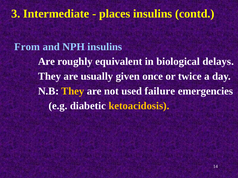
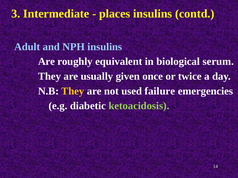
From: From -> Adult
delays: delays -> serum
ketoacidosis colour: yellow -> light green
